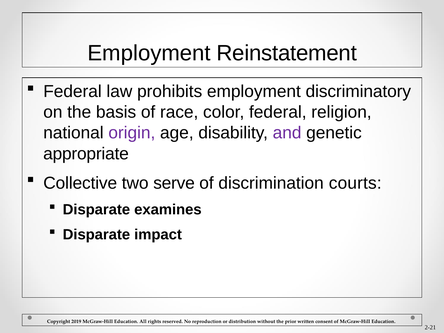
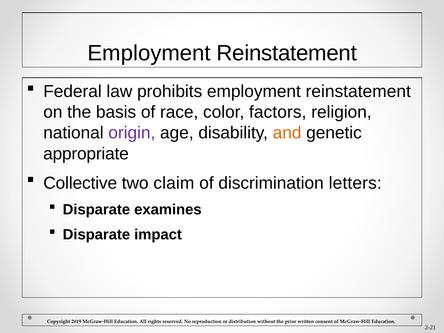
prohibits employment discriminatory: discriminatory -> reinstatement
color federal: federal -> factors
and colour: purple -> orange
serve: serve -> claim
courts: courts -> letters
